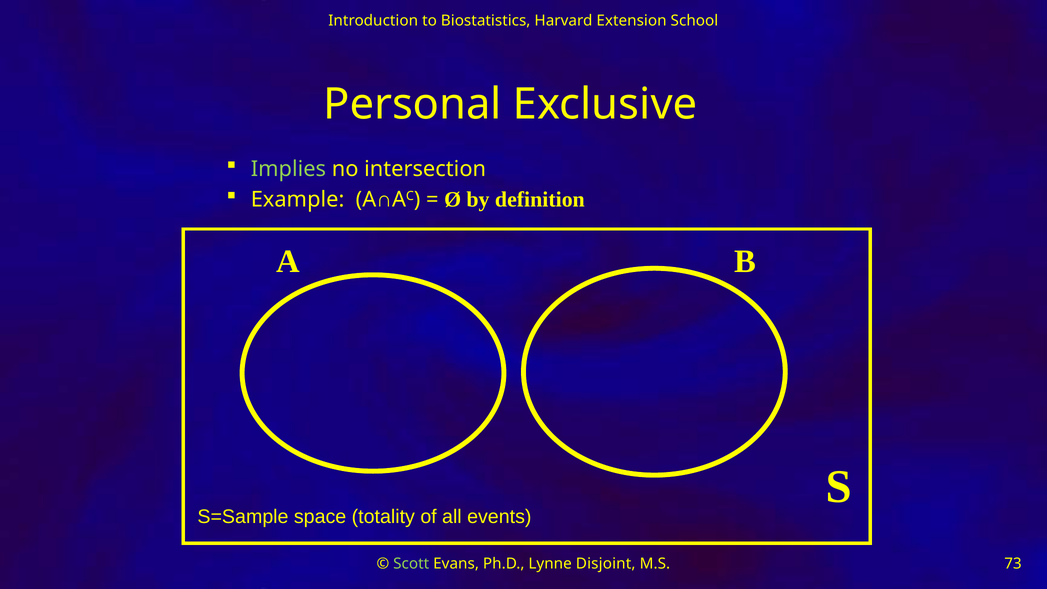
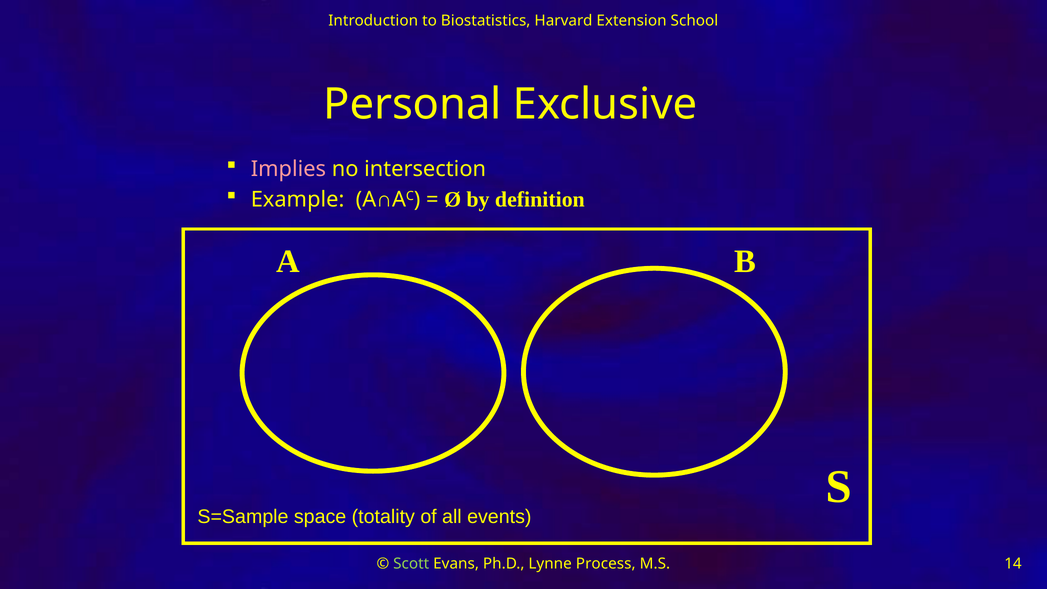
Implies colour: light green -> pink
Disjoint: Disjoint -> Process
73: 73 -> 14
